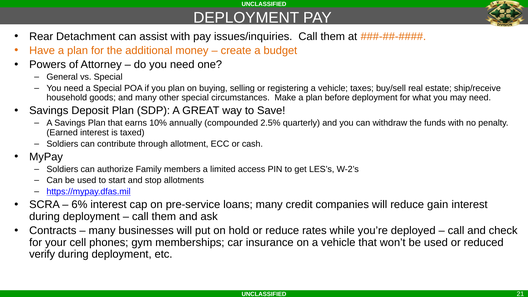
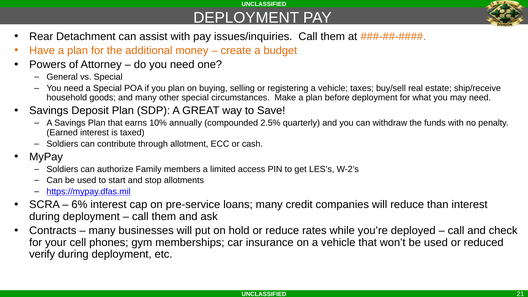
gain: gain -> than
